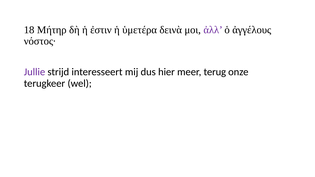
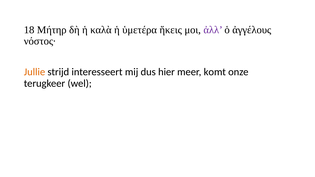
ἐστιν: ἐστιν -> καλὰ
δεινὰ: δεινὰ -> ἥκεις
Jullie colour: purple -> orange
terug: terug -> komt
